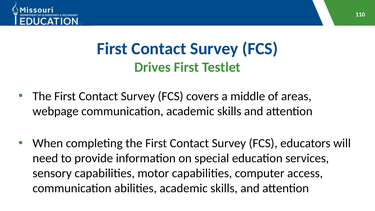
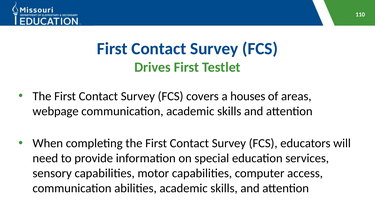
middle: middle -> houses
